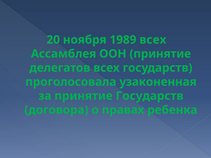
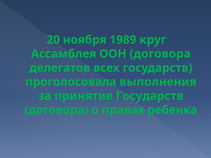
1989 всех: всех -> круг
ООН принятие: принятие -> договора
узаконенная: узаконенная -> выполнения
